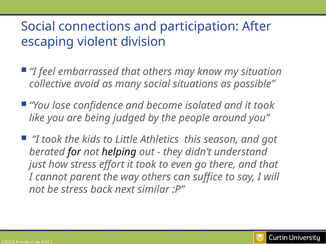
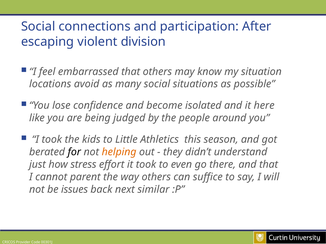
collective: collective -> locations
and it took: took -> here
helping colour: black -> orange
be stress: stress -> issues
